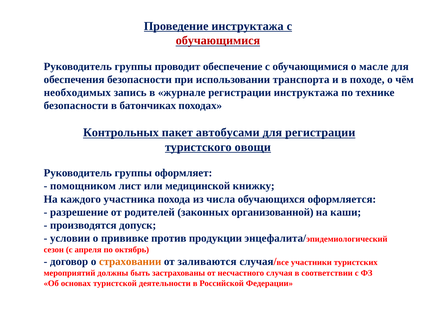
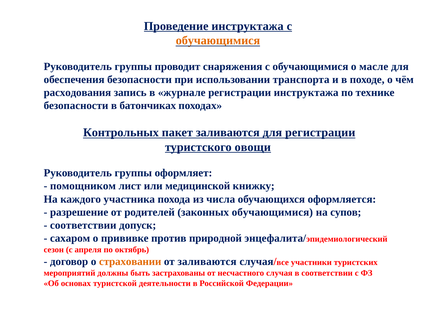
обучающимися at (218, 41) colour: red -> orange
обеспечение: обеспечение -> снаряжения
необходимых: необходимых -> расходования
пакет автобусами: автобусами -> заливаются
законных организованной: организованной -> обучающимися
каши: каши -> супов
производятся at (83, 225): производятся -> соответствии
условии: условии -> сахаром
продукции: продукции -> природной
